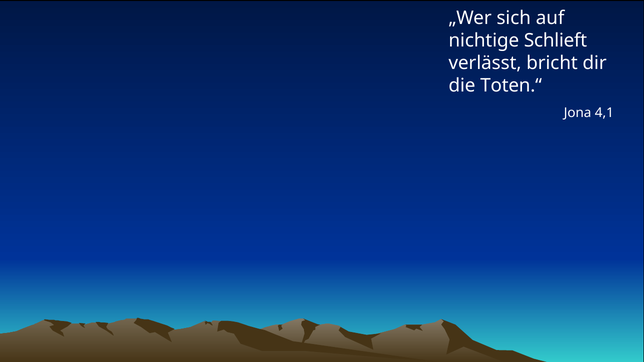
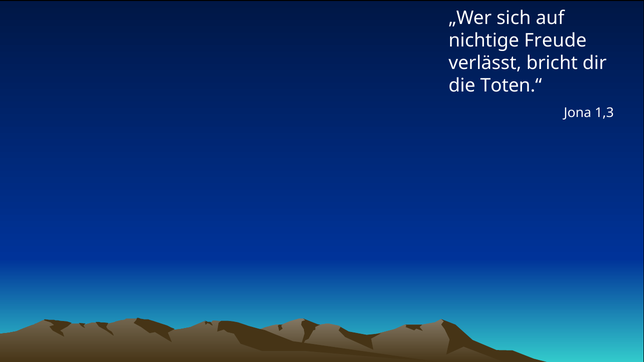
Schlieft: Schlieft -> Freude
4,1: 4,1 -> 1,3
